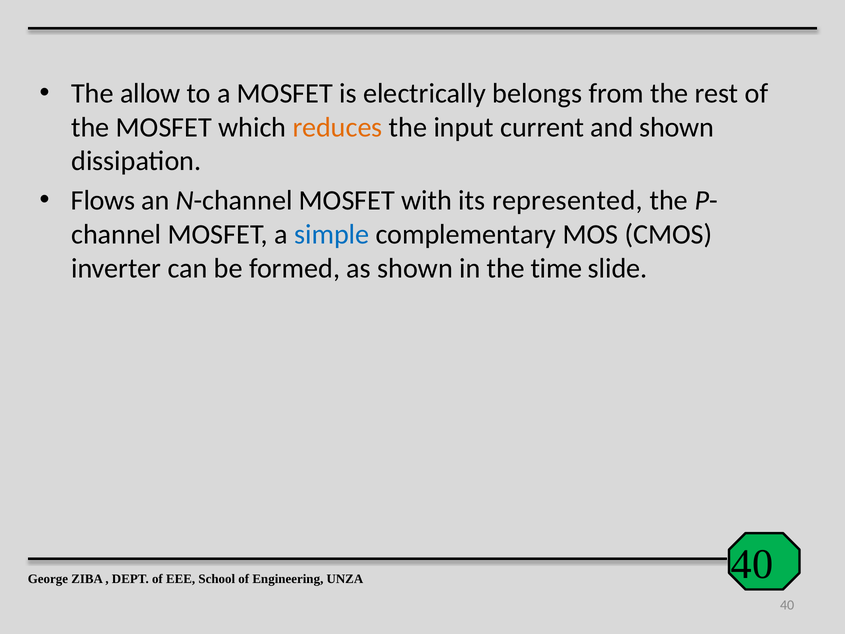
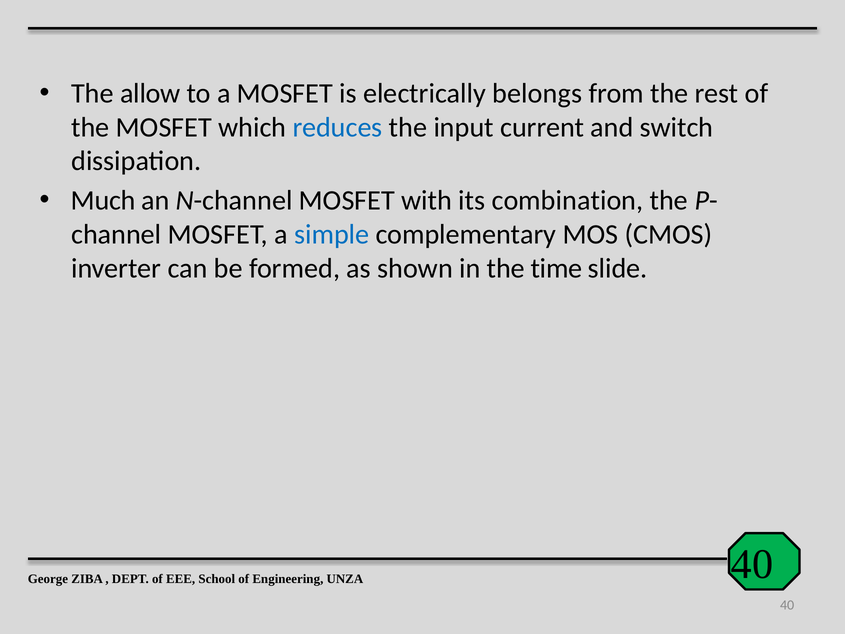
reduces colour: orange -> blue
and shown: shown -> switch
Flows: Flows -> Much
represented: represented -> combination
